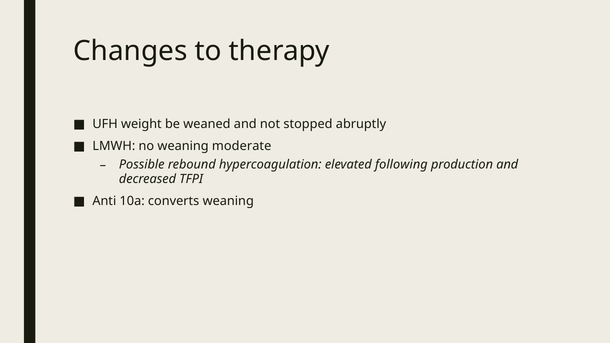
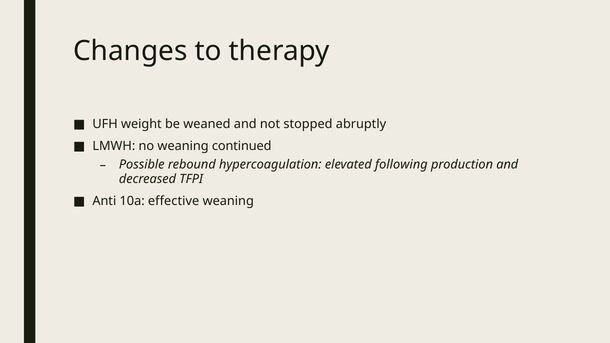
moderate: moderate -> continued
converts: converts -> effective
